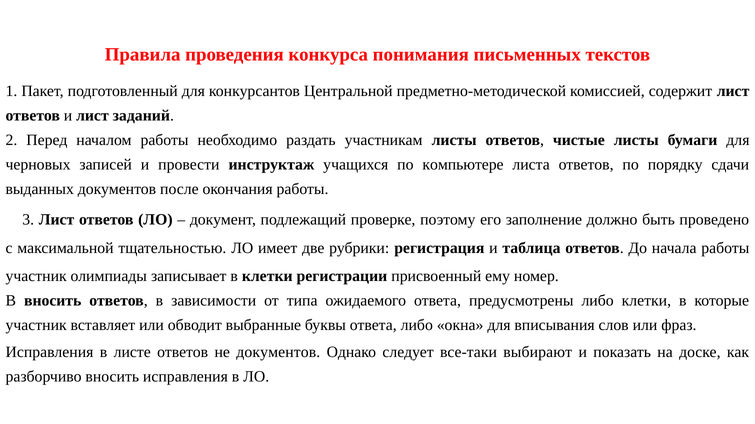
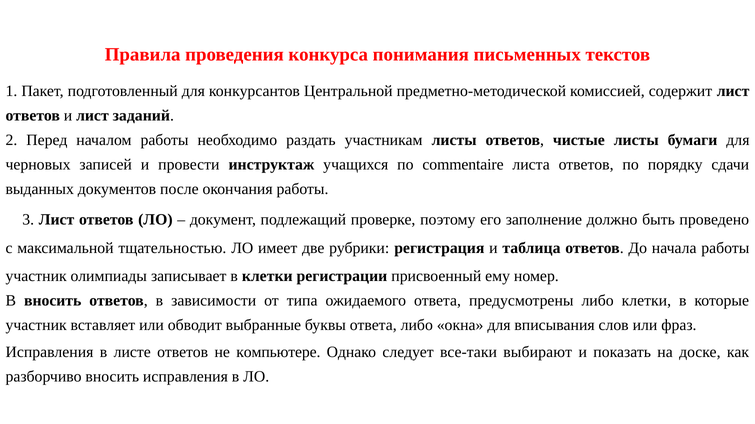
компьютере: компьютере -> commentaire
не документов: документов -> компьютере
